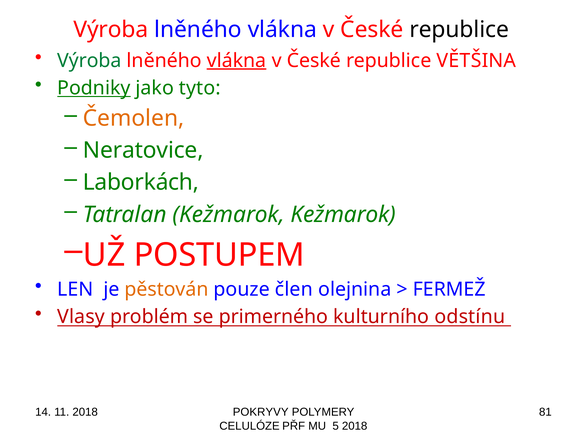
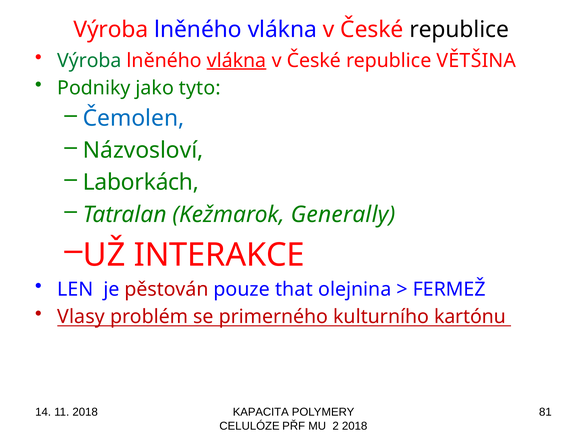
Podniky underline: present -> none
Čemolen colour: orange -> blue
Neratovice: Neratovice -> Názvosloví
Kežmarok Kežmarok: Kežmarok -> Generally
POSTUPEM: POSTUPEM -> INTERAKCE
pěstován colour: orange -> red
člen: člen -> that
odstínu: odstínu -> kartónu
POKRYVY: POKRYVY -> KAPACITA
5: 5 -> 2
